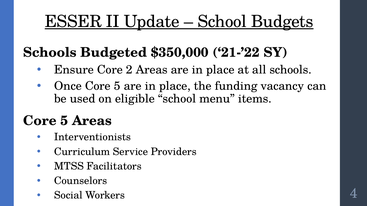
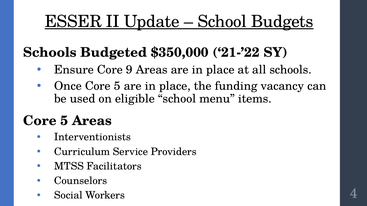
2: 2 -> 9
